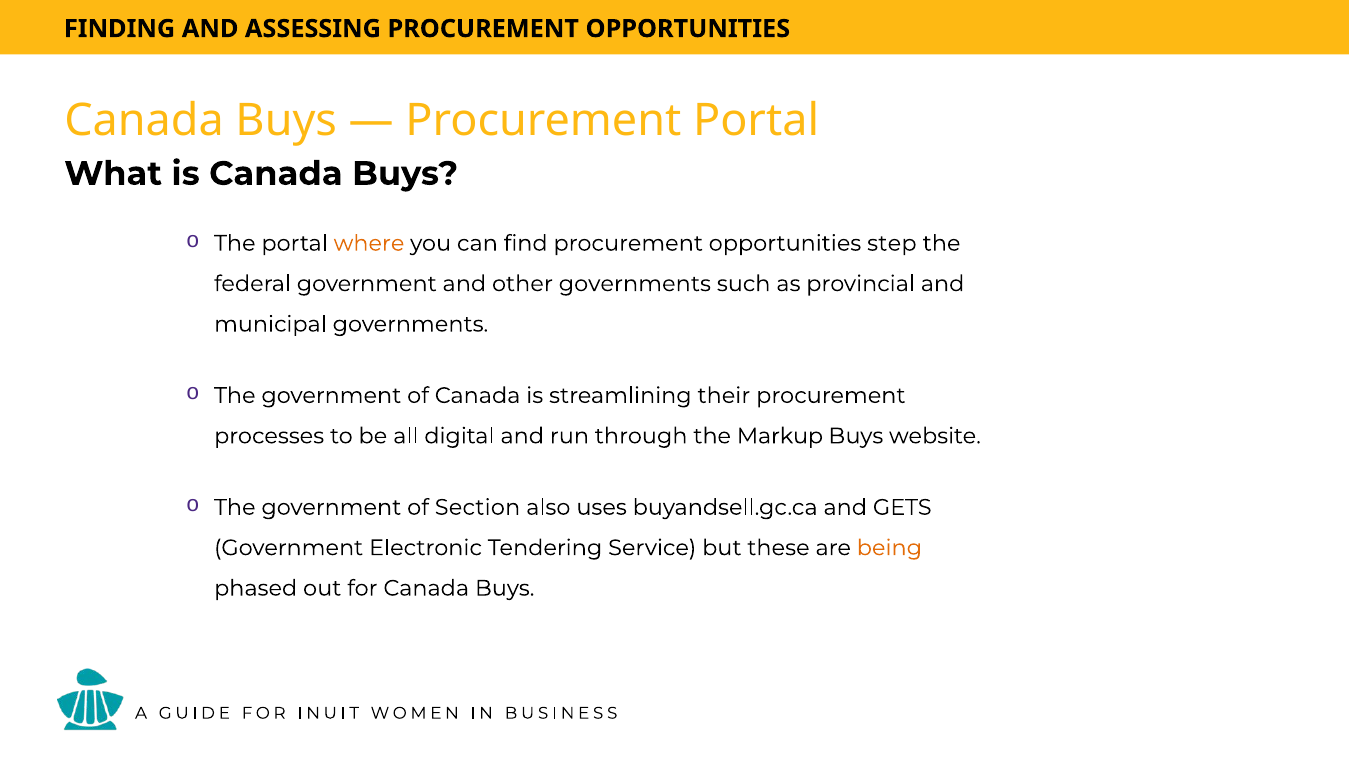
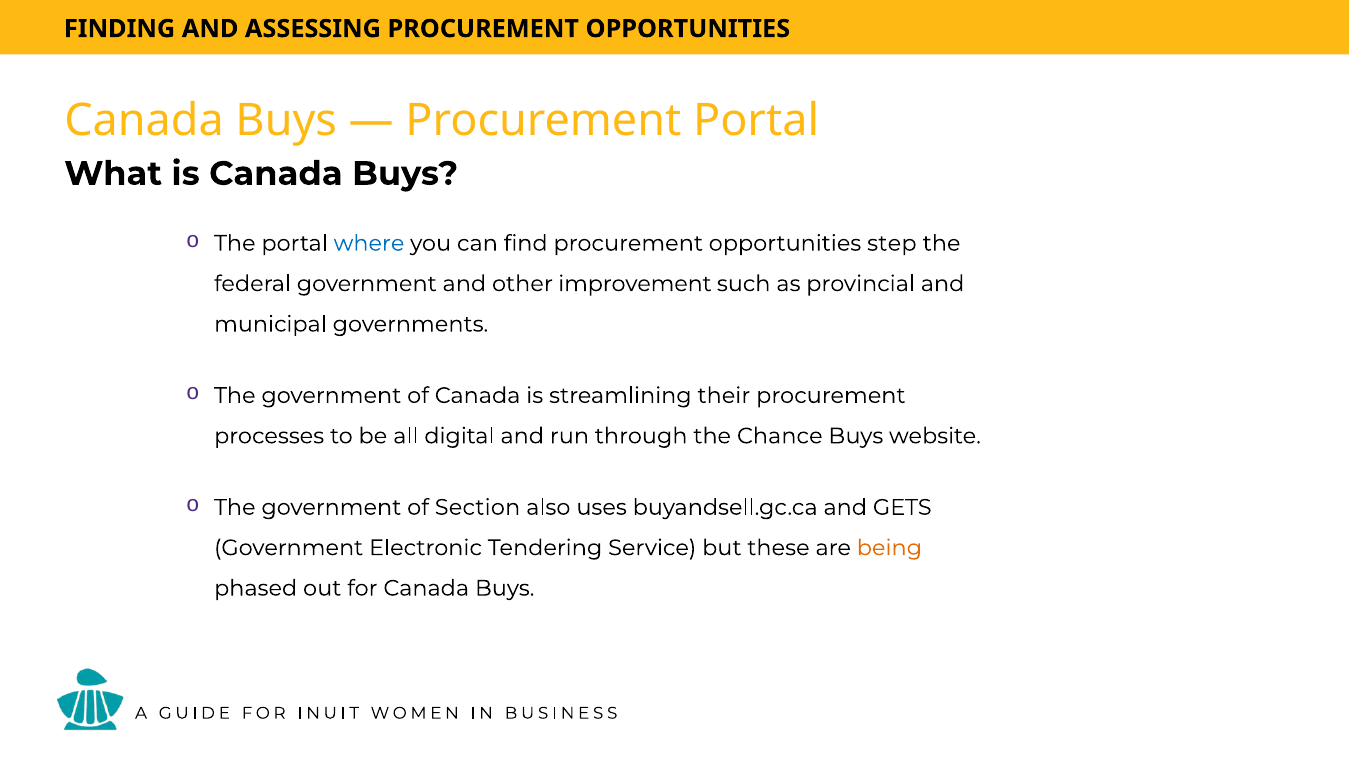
where colour: orange -> blue
other governments: governments -> improvement
Markup: Markup -> Chance
